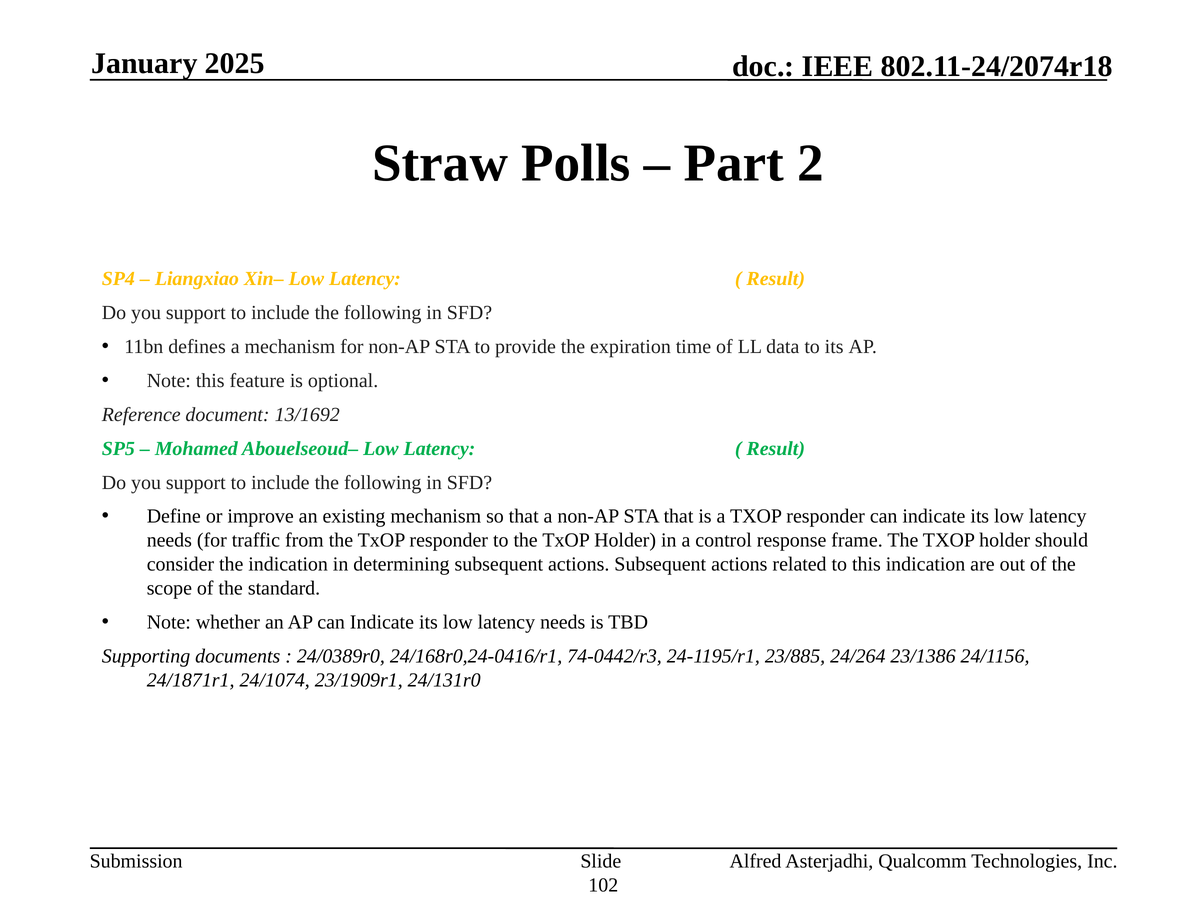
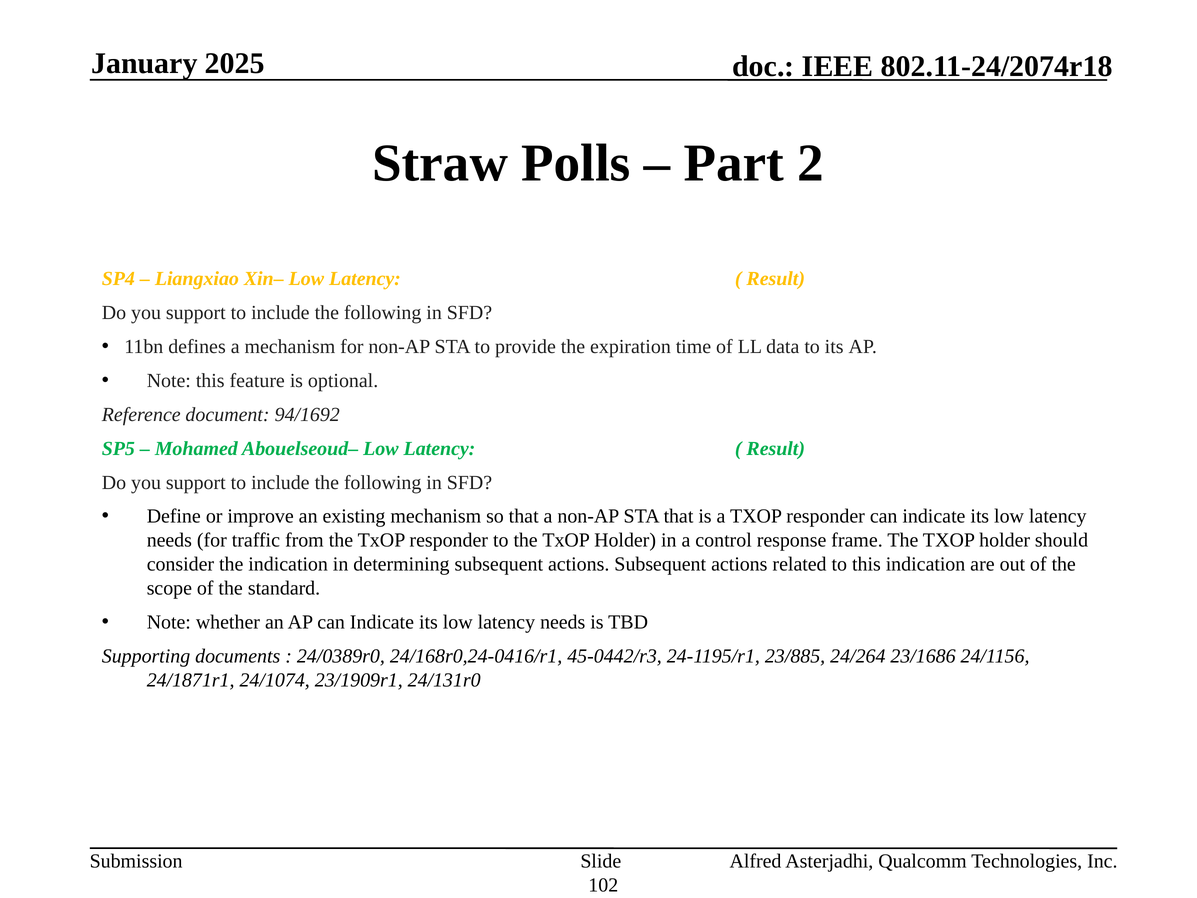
13/1692: 13/1692 -> 94/1692
74-0442/r3: 74-0442/r3 -> 45-0442/r3
23/1386: 23/1386 -> 23/1686
